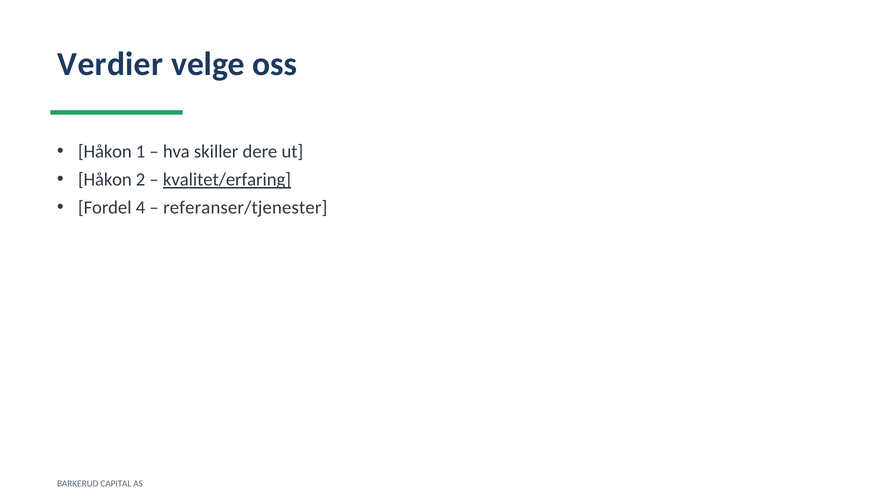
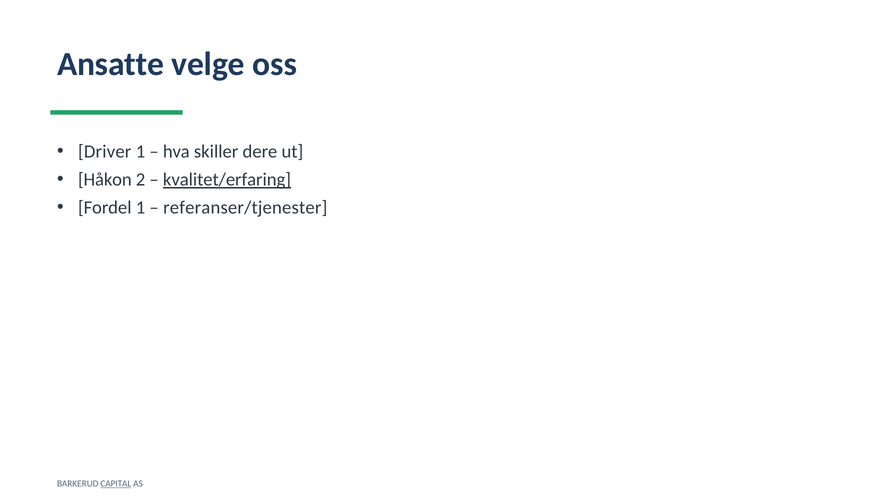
Verdier: Verdier -> Ansatte
Håkon at (105, 152): Håkon -> Driver
Fordel 4: 4 -> 1
CAPITAL underline: none -> present
